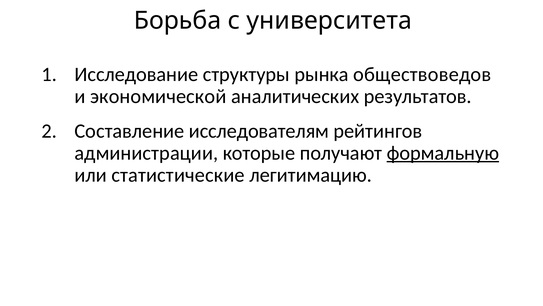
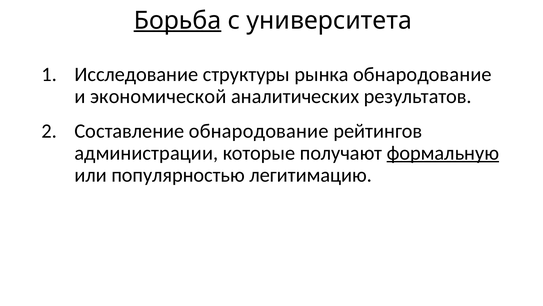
Борьба underline: none -> present
рынка обществоведов: обществоведов -> обнародование
Составление исследователям: исследователям -> обнародование
статистические: статистические -> популярностью
